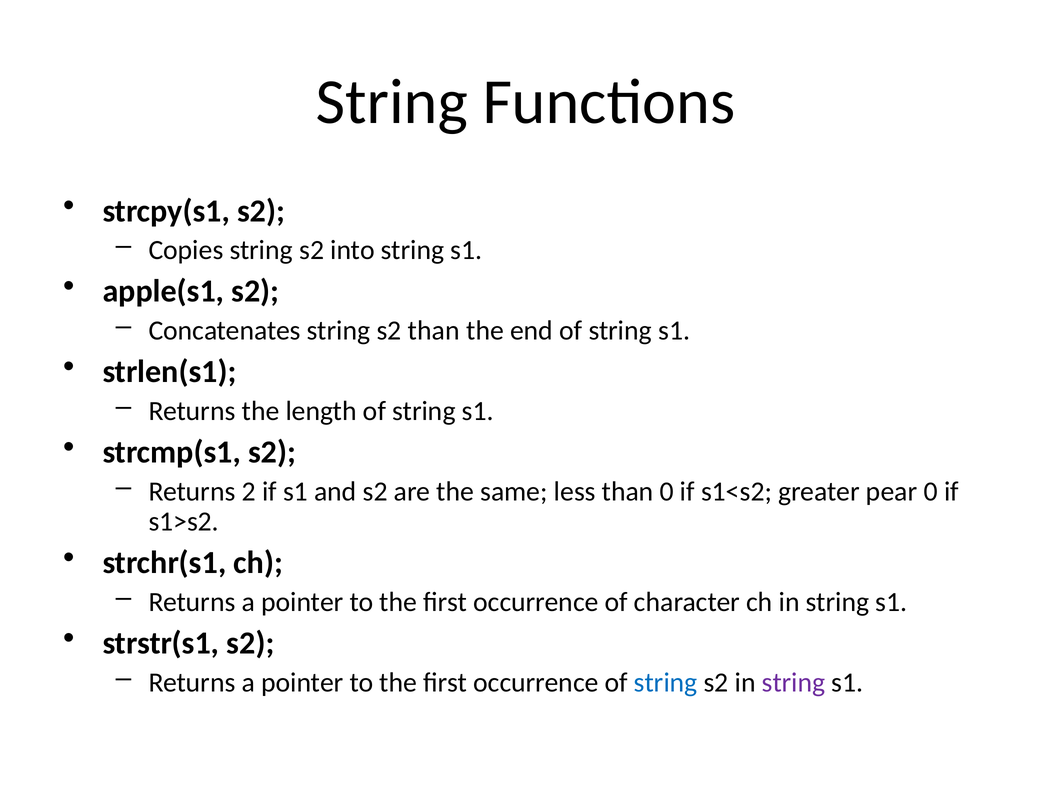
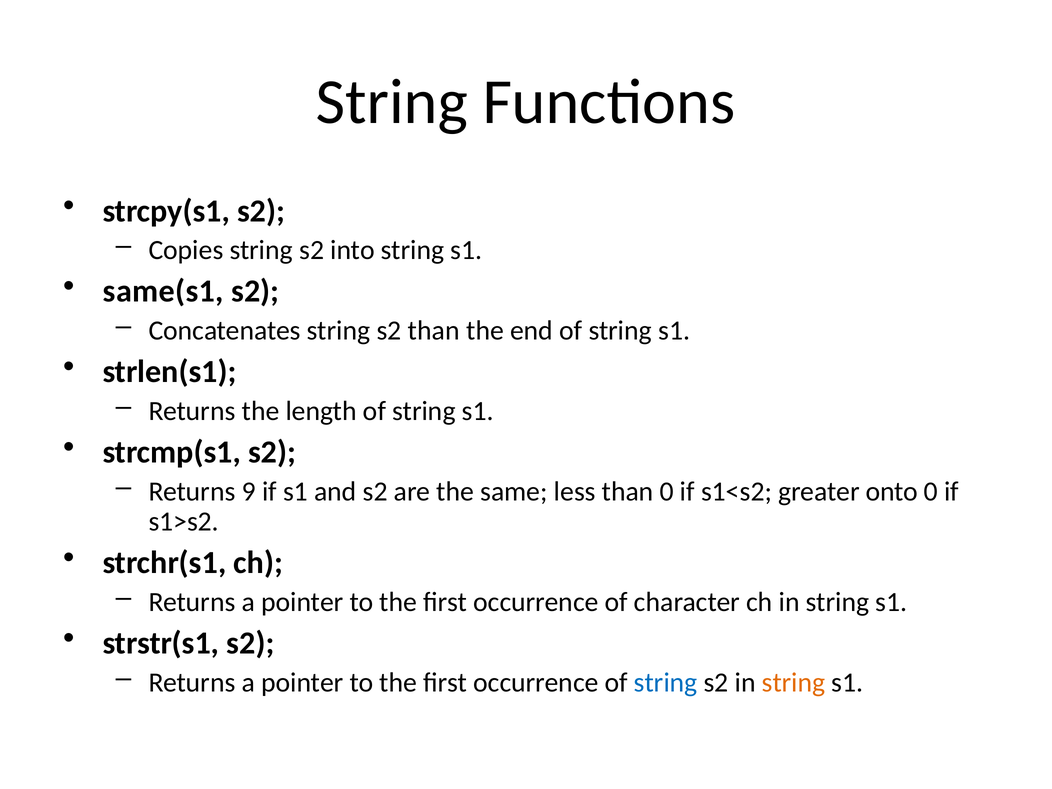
apple(s1: apple(s1 -> same(s1
2: 2 -> 9
pear: pear -> onto
string at (794, 682) colour: purple -> orange
